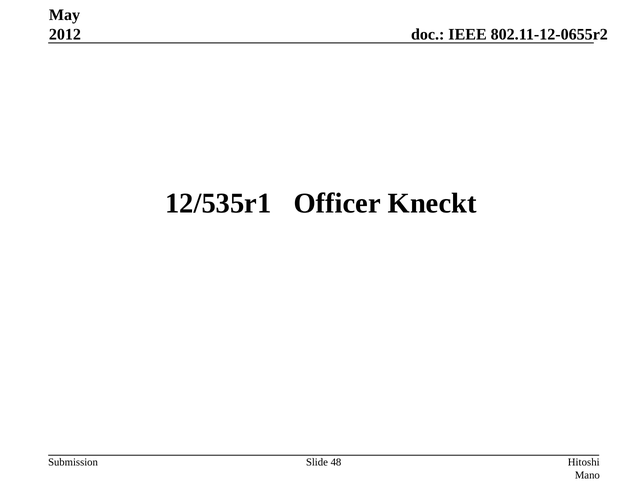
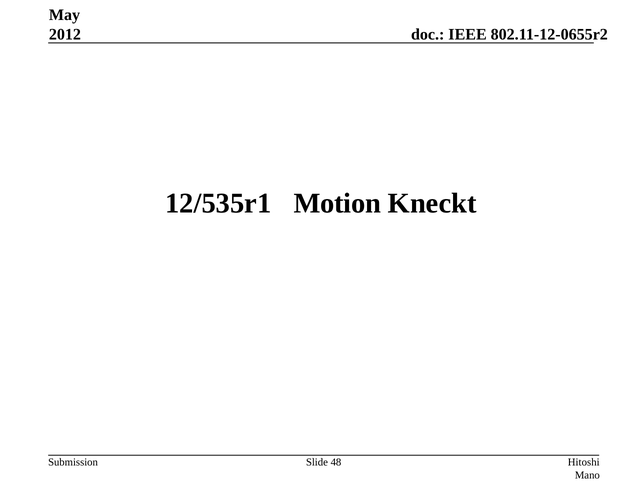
Officer: Officer -> Motion
